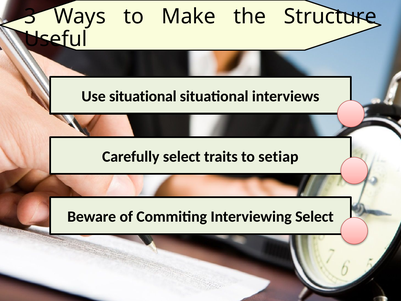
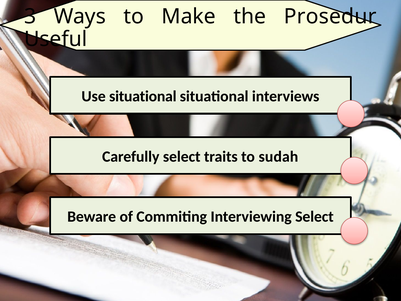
Structure: Structure -> Prosedur
setiap: setiap -> sudah
